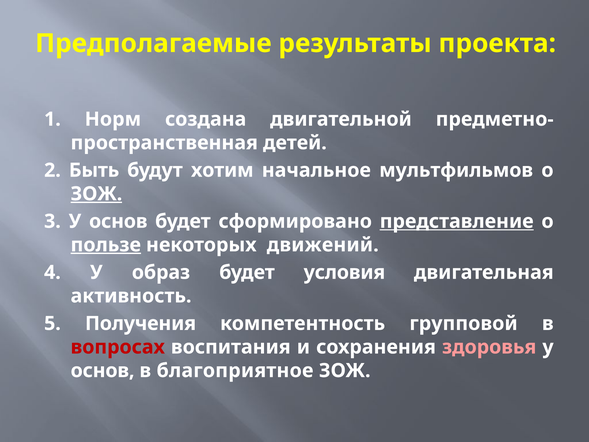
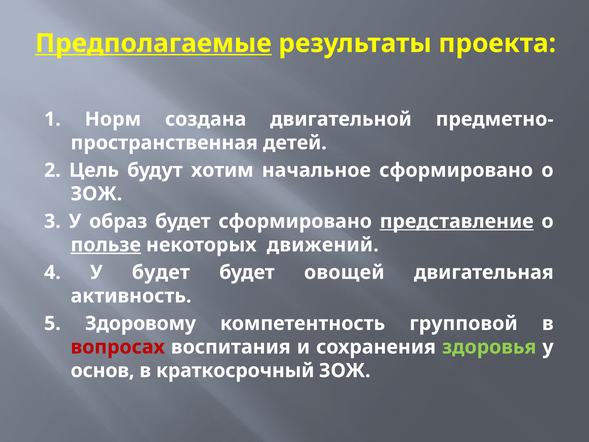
Предполагаемые underline: none -> present
Быть: Быть -> Цель
начальное мультфильмов: мультфильмов -> сформировано
ЗОЖ at (96, 194) underline: present -> none
3 У основ: основ -> образ
У образ: образ -> будет
условия: условия -> овощей
Получения: Получения -> Здоровому
здоровья colour: pink -> light green
благоприятное: благоприятное -> краткосрочный
